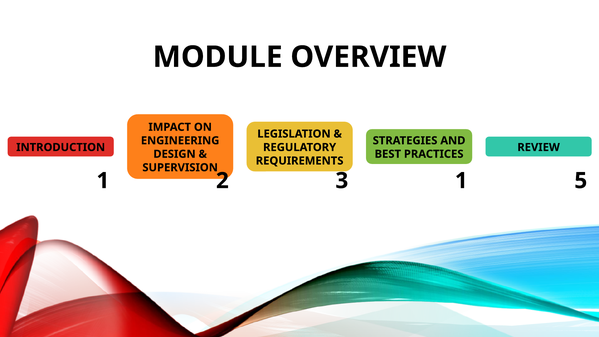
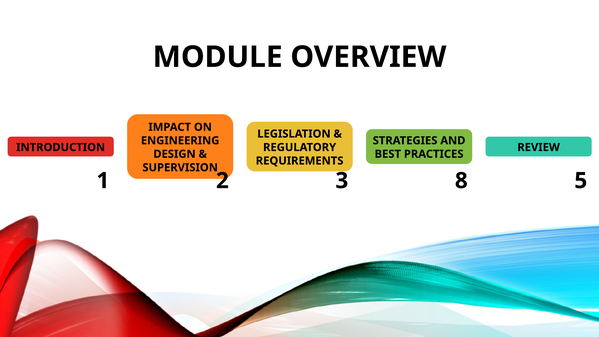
3 1: 1 -> 8
